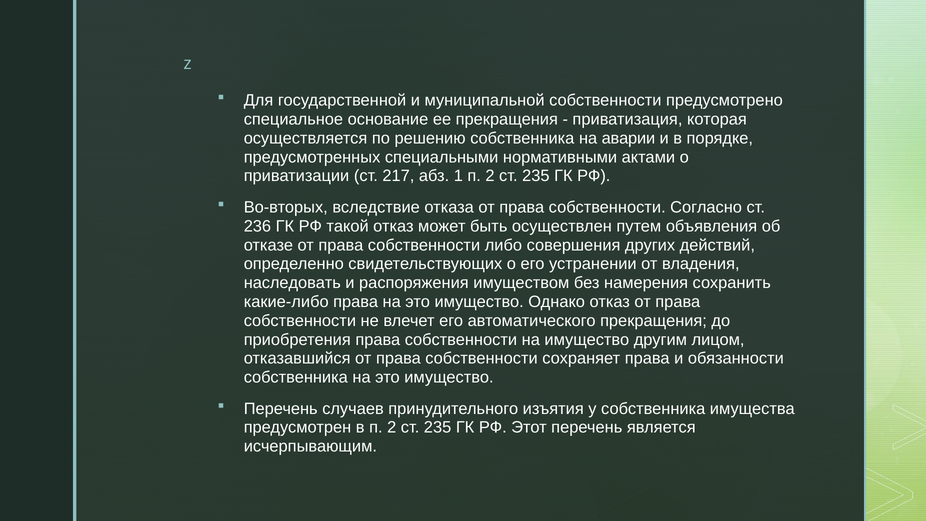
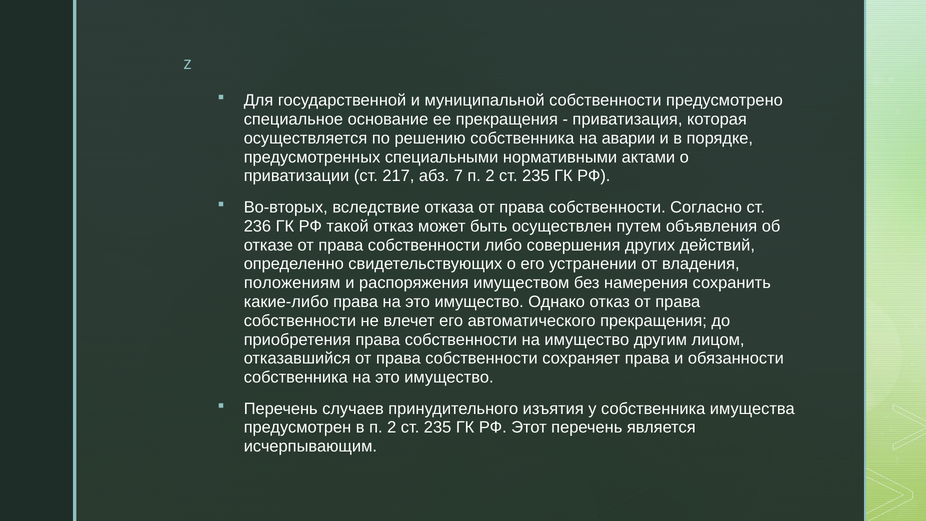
1: 1 -> 7
наследовать: наследовать -> положениям
